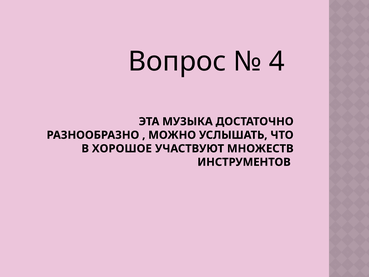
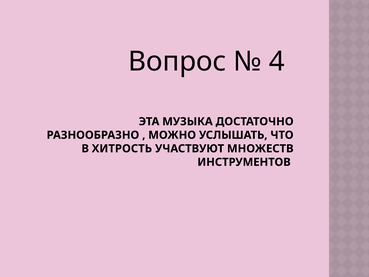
ХОРОШОЕ: ХОРОШОЕ -> ХИТРОСТЬ
